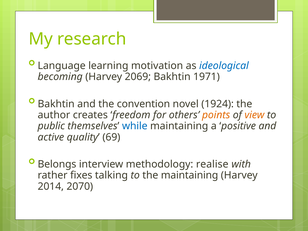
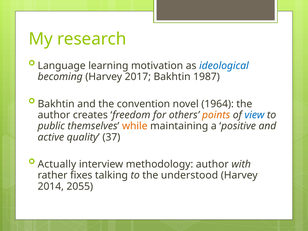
2069: 2069 -> 2017
1971: 1971 -> 1987
1924: 1924 -> 1964
view colour: orange -> blue
while colour: blue -> orange
69: 69 -> 37
Belongs: Belongs -> Actually
methodology realise: realise -> author
the maintaining: maintaining -> understood
2070: 2070 -> 2055
